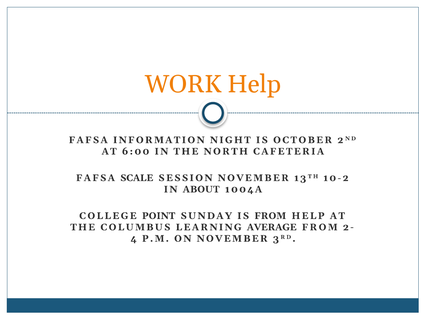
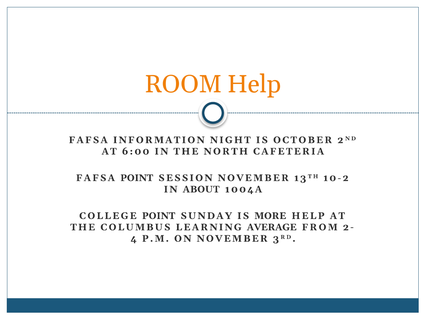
WORK: WORK -> ROOM
FAFSA SCALE: SCALE -> POINT
IS FROM: FROM -> MORE
